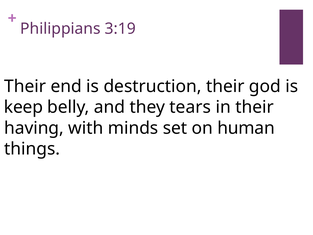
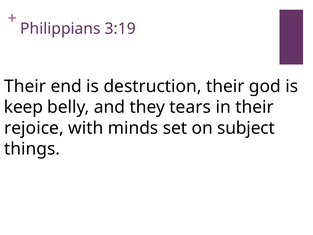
having: having -> rejoice
human: human -> subject
